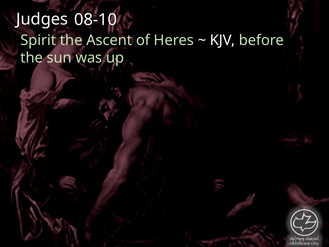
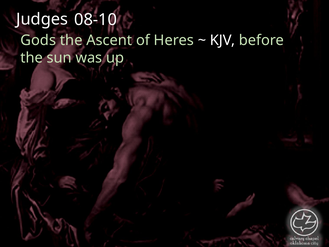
Spirit: Spirit -> Gods
